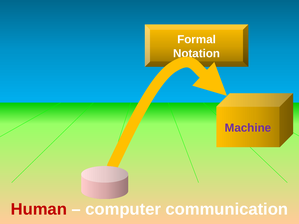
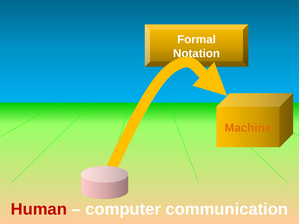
Machine colour: purple -> orange
